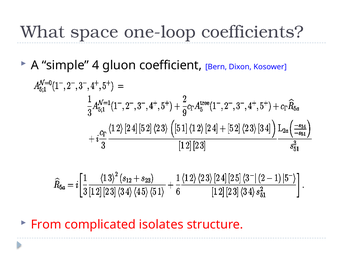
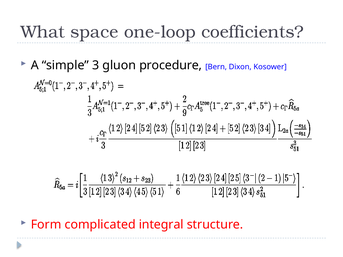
4: 4 -> 3
coefficient: coefficient -> procedure
From: From -> Form
isolates: isolates -> integral
